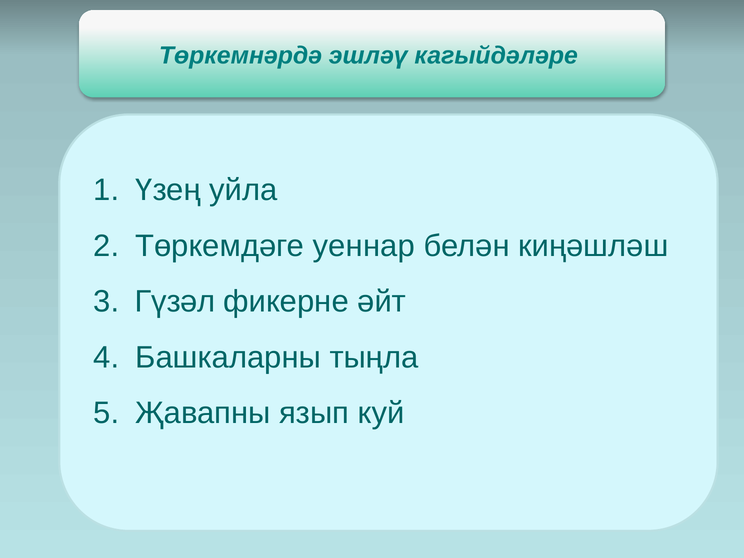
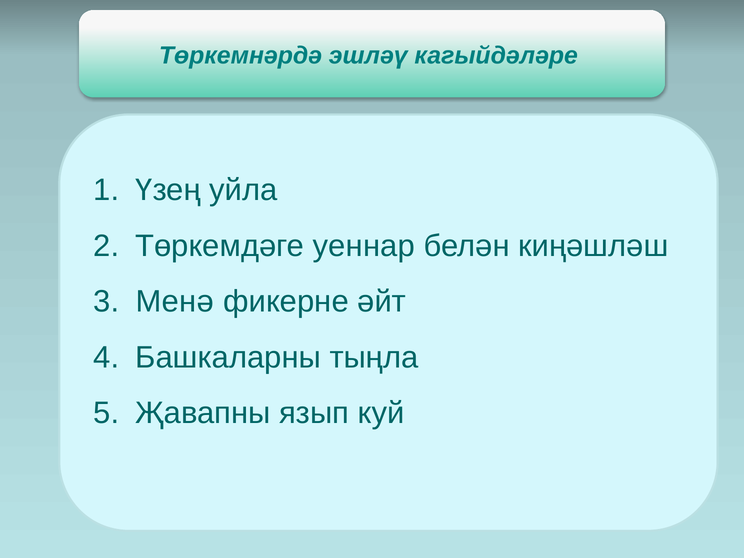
Гүзәл: Гүзәл -> Менә
